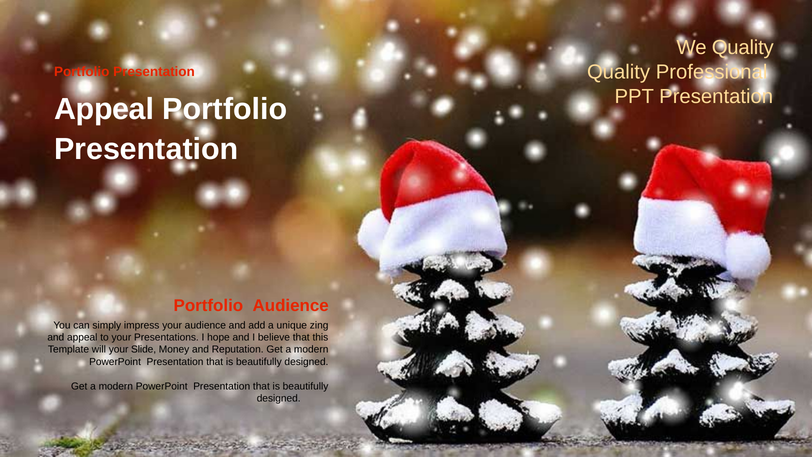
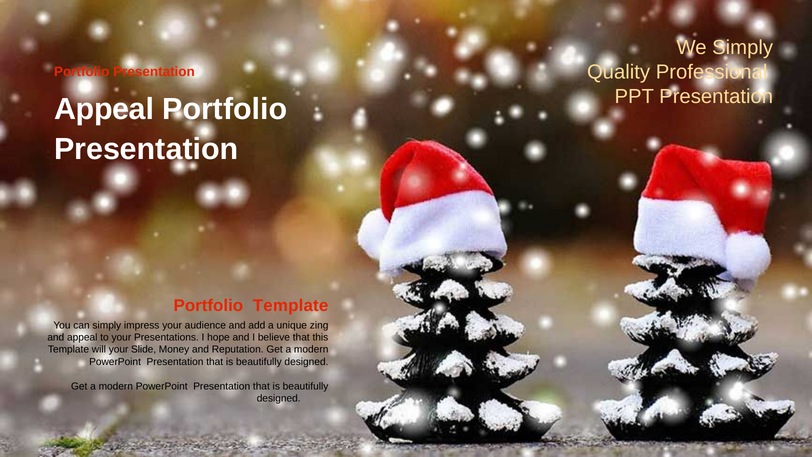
We Quality: Quality -> Simply
Portfolio Audience: Audience -> Template
